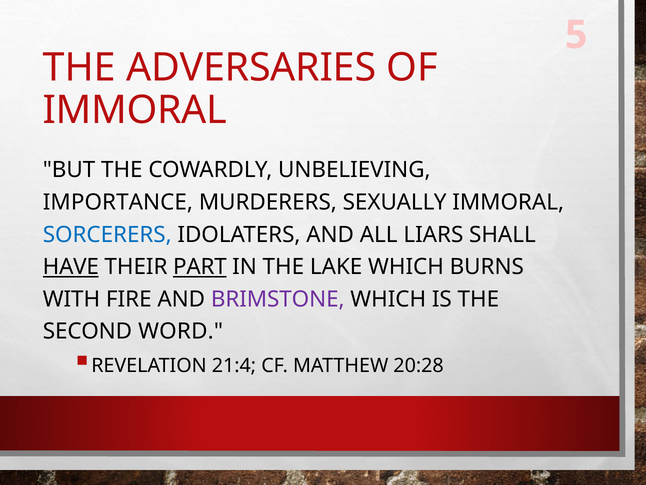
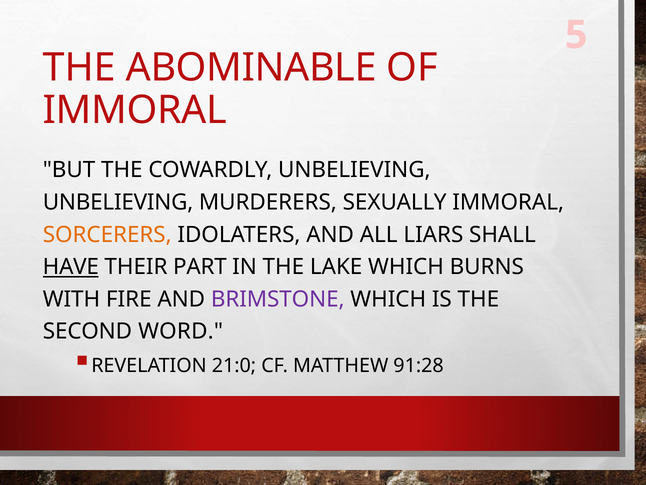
ADVERSARIES: ADVERSARIES -> ABOMINABLE
IMPORTANCE at (118, 202): IMPORTANCE -> UNBELIEVING
SORCERERS colour: blue -> orange
PART underline: present -> none
21:4: 21:4 -> 21:0
20:28: 20:28 -> 91:28
